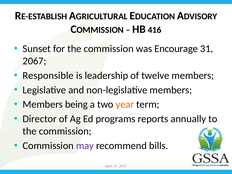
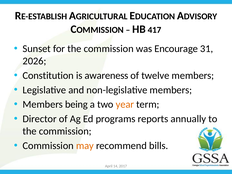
416: 416 -> 417
2067: 2067 -> 2026
Responsible: Responsible -> Constitution
leadership: leadership -> awareness
may colour: purple -> orange
